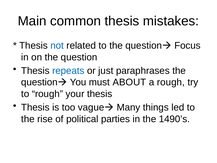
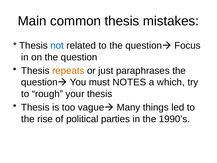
repeats colour: blue -> orange
ABOUT: ABOUT -> NOTES
a rough: rough -> which
1490’s: 1490’s -> 1990’s
